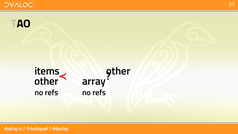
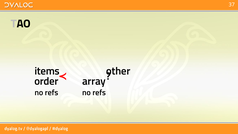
other at (46, 81): other -> order
